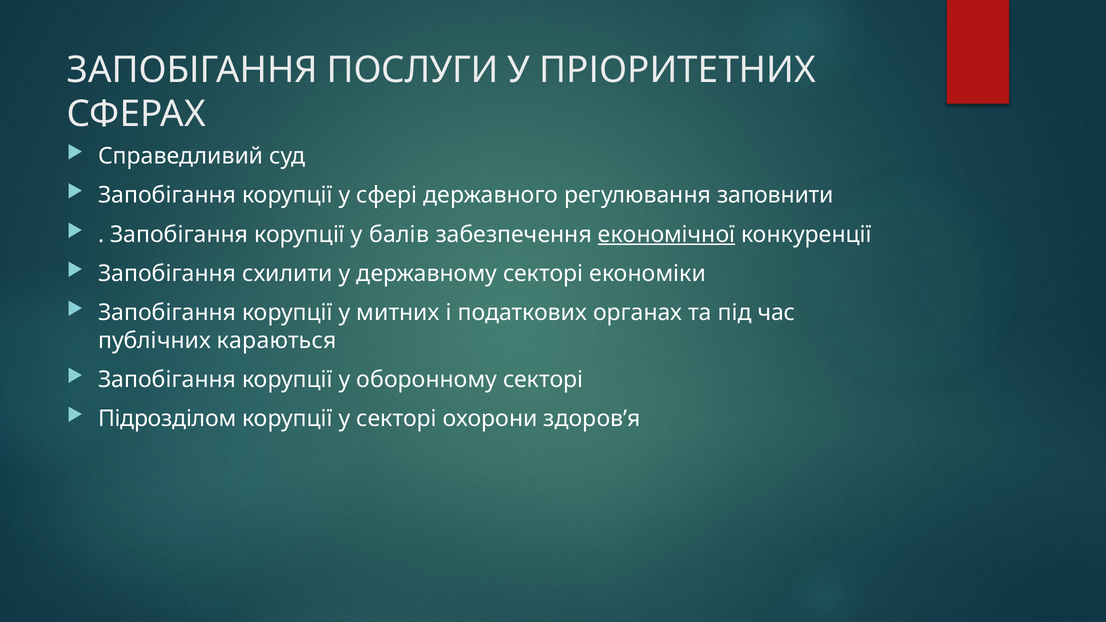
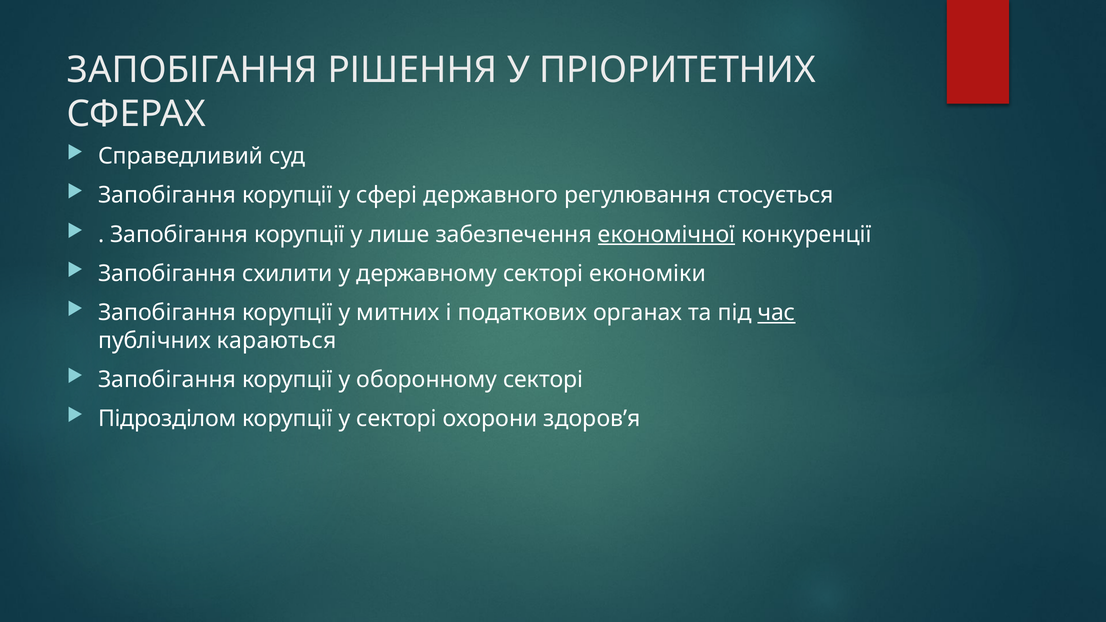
ПОСЛУГИ: ПОСЛУГИ -> РІШЕННЯ
заповнити: заповнити -> стосується
балів: балів -> лише
час underline: none -> present
